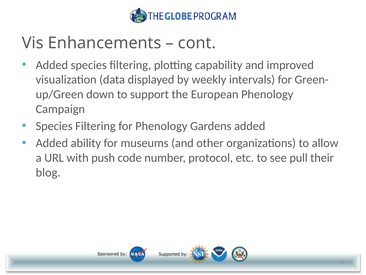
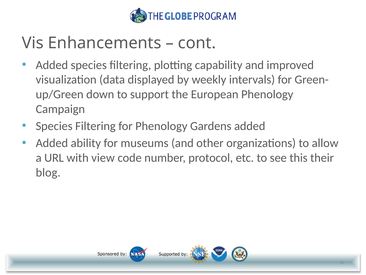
push: push -> view
pull: pull -> this
